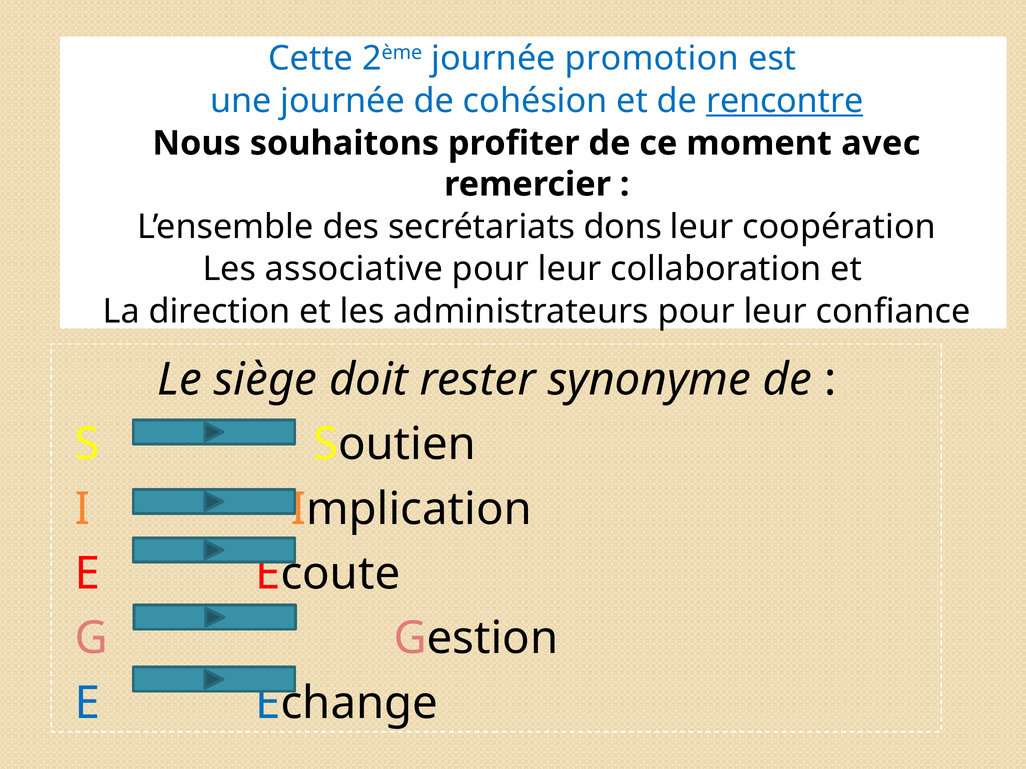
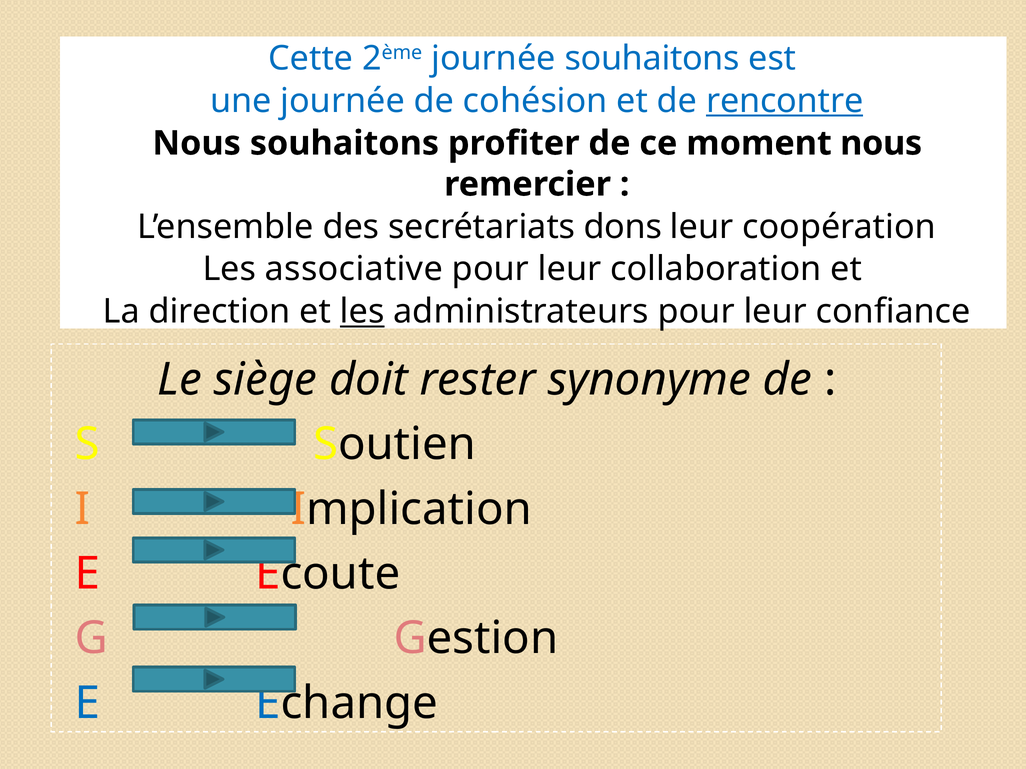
journée promotion: promotion -> souhaitons
moment avec: avec -> nous
les at (362, 312) underline: none -> present
